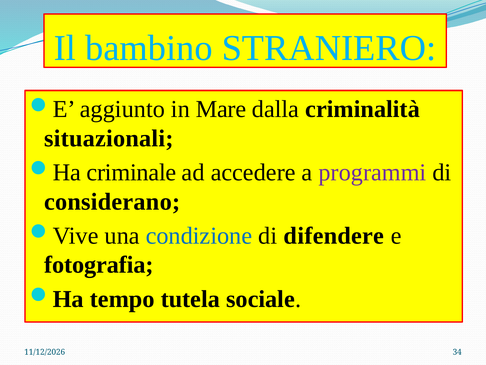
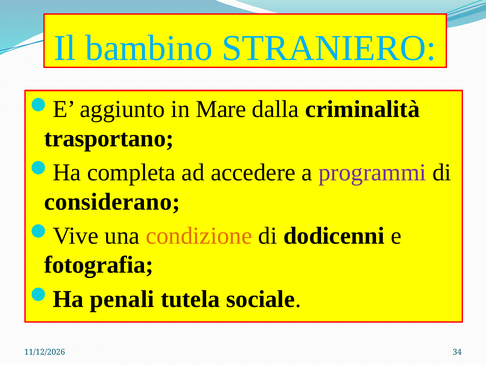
situazionali: situazionali -> trasportano
criminale: criminale -> completa
condizione colour: blue -> orange
difendere: difendere -> dodicenni
tempo: tempo -> penali
